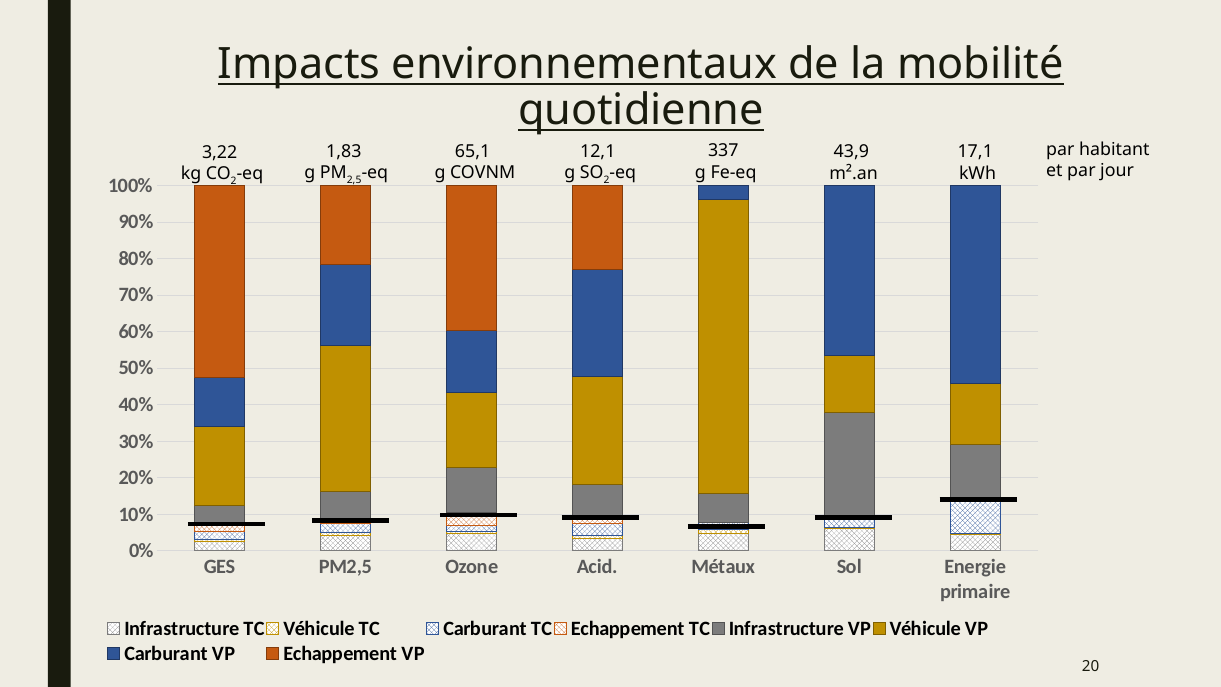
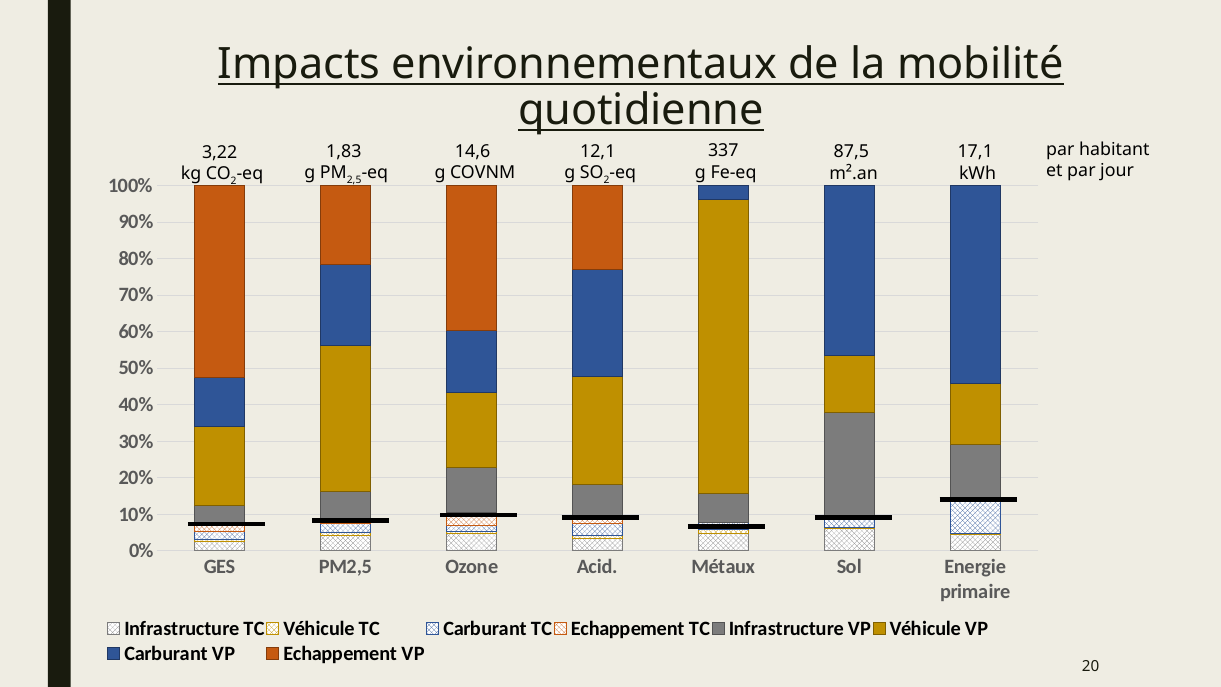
65,1: 65,1 -> 14,6
43,9: 43,9 -> 87,5
